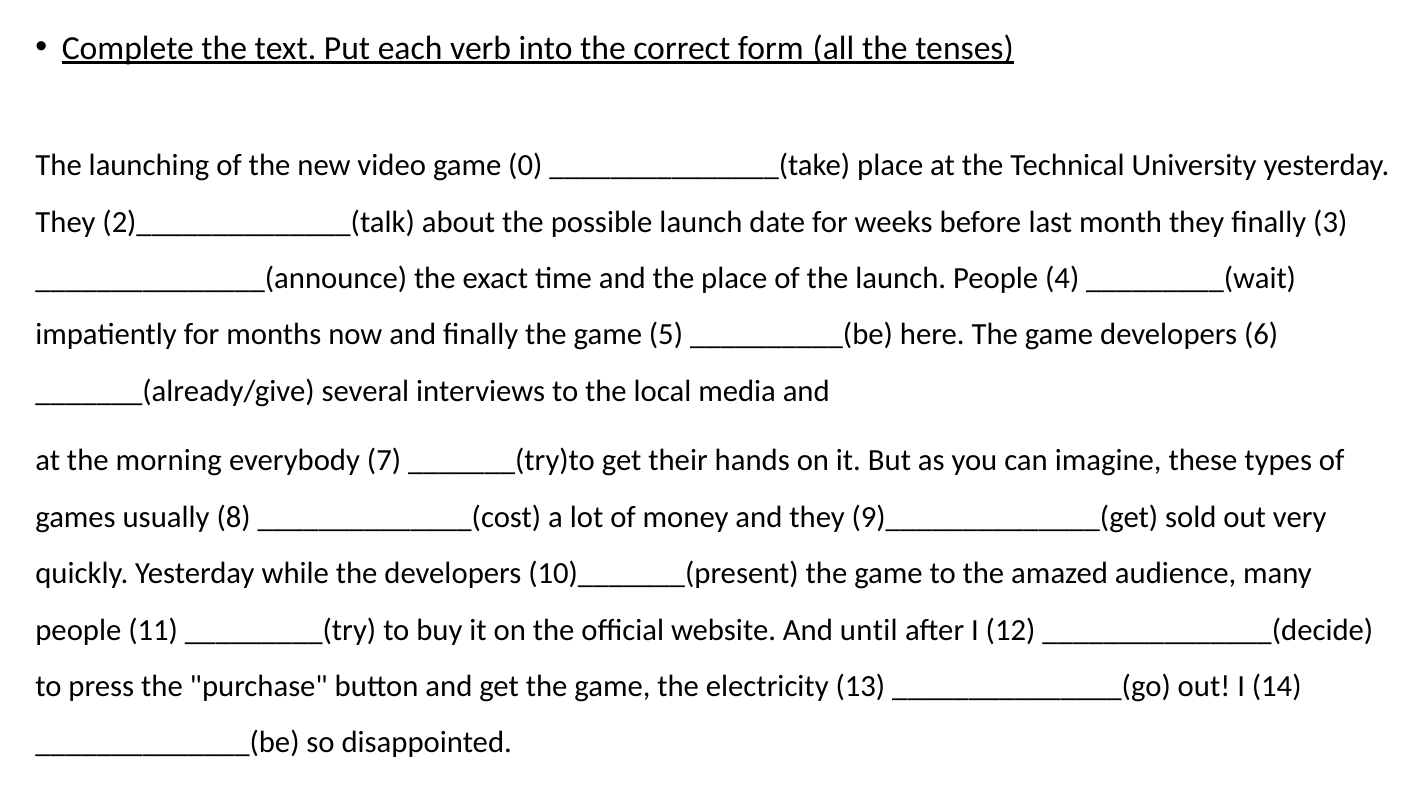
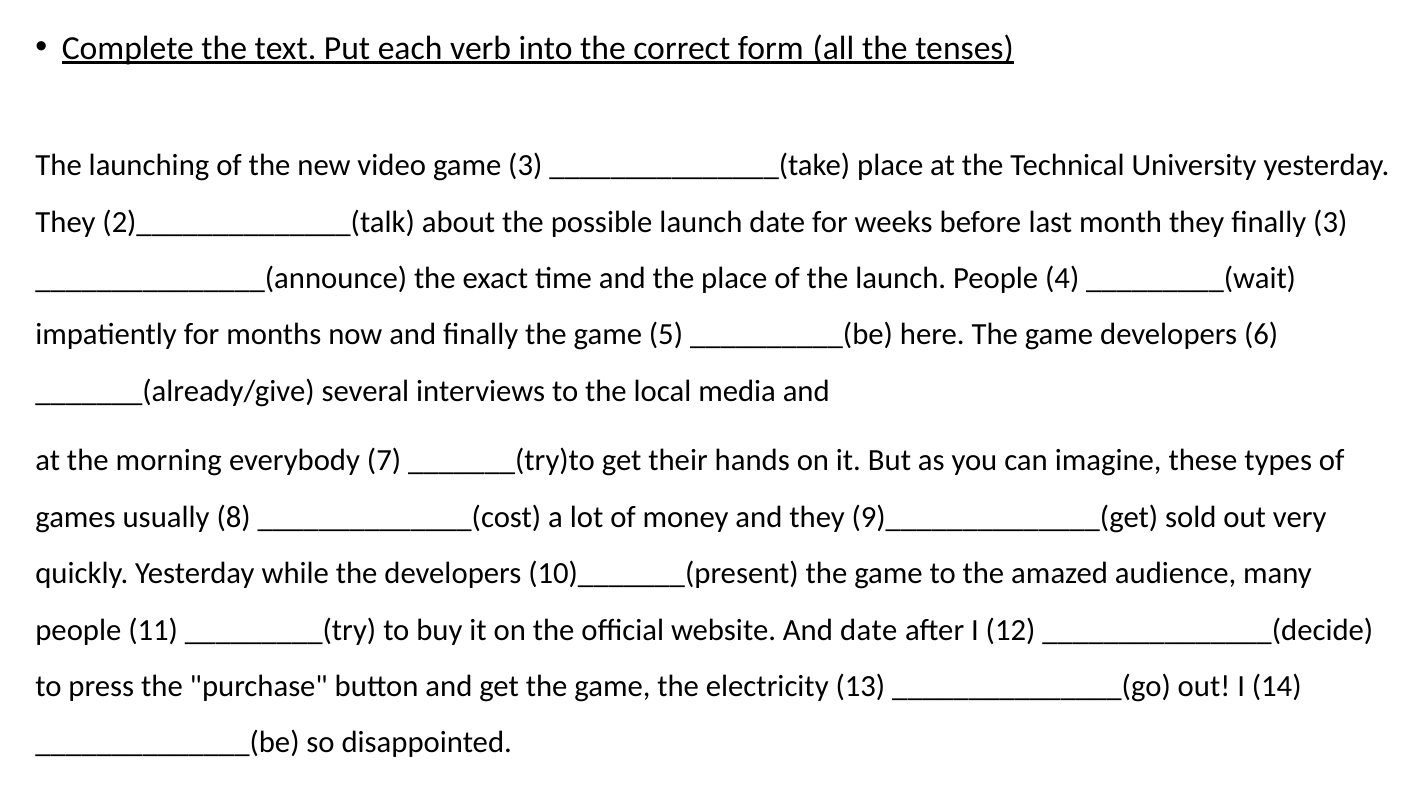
game 0: 0 -> 3
And until: until -> date
